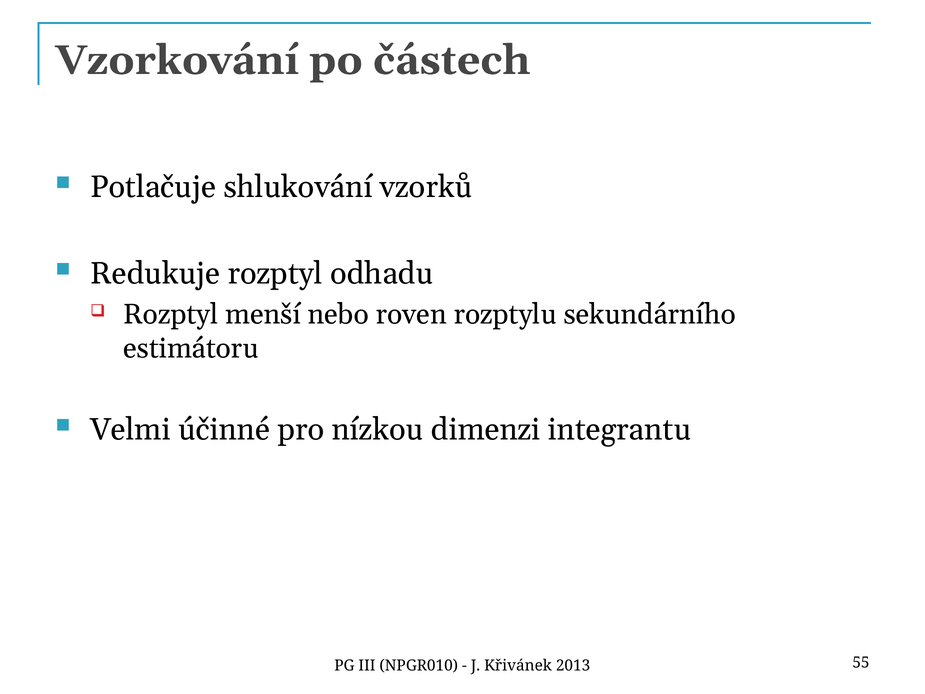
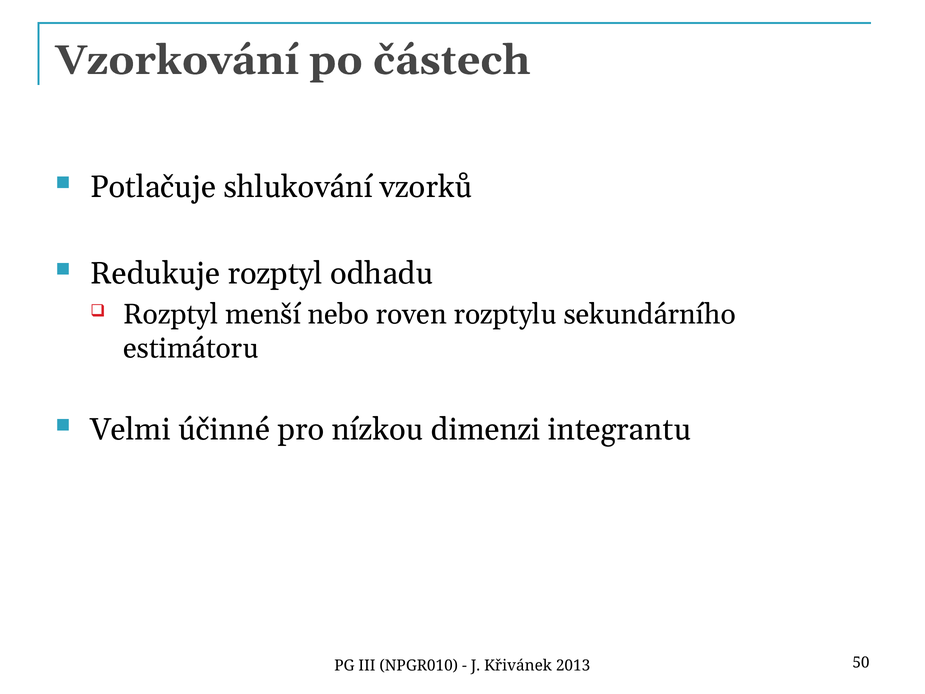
55: 55 -> 50
